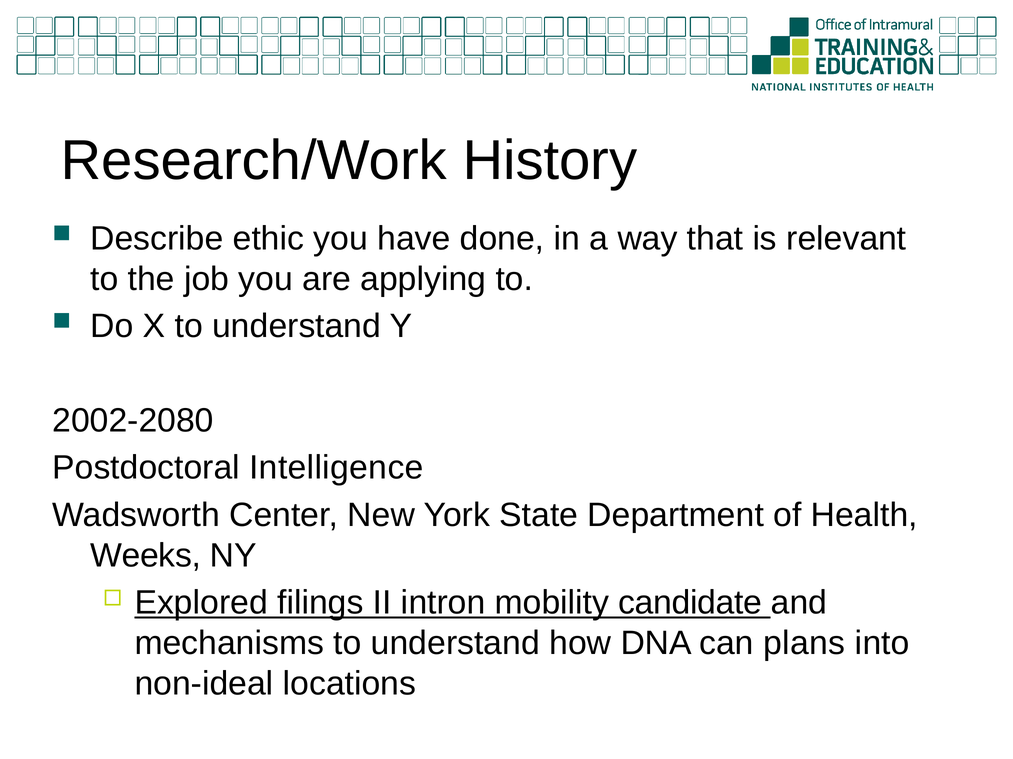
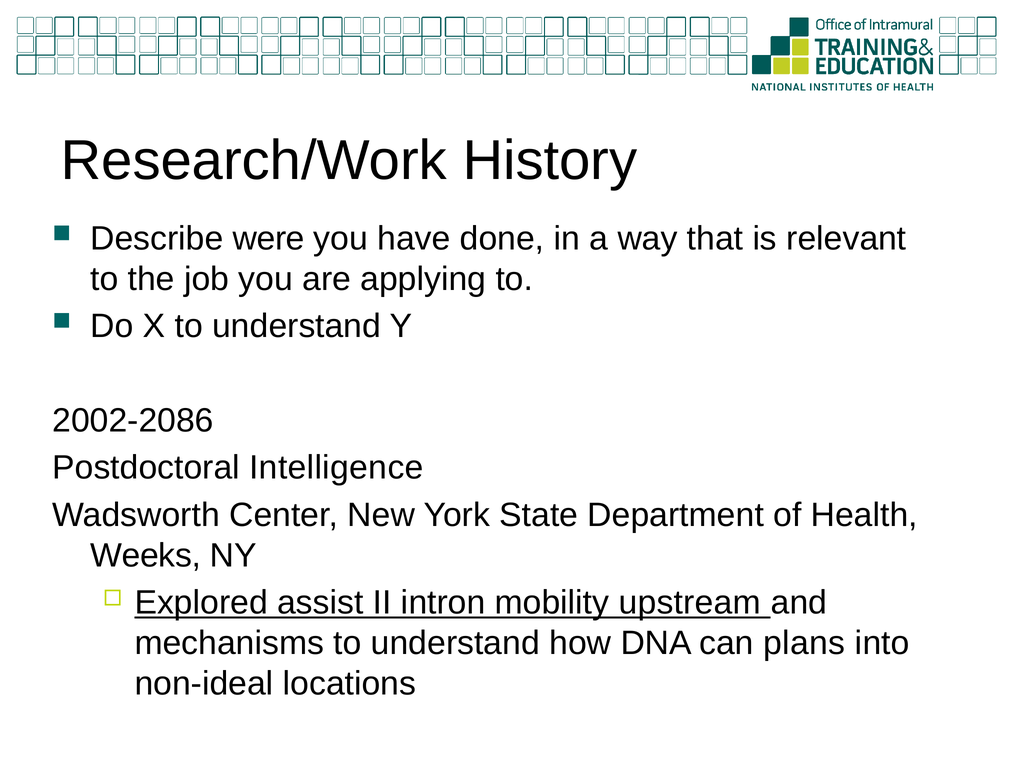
ethic: ethic -> were
2002-2080: 2002-2080 -> 2002-2086
filings: filings -> assist
candidate: candidate -> upstream
